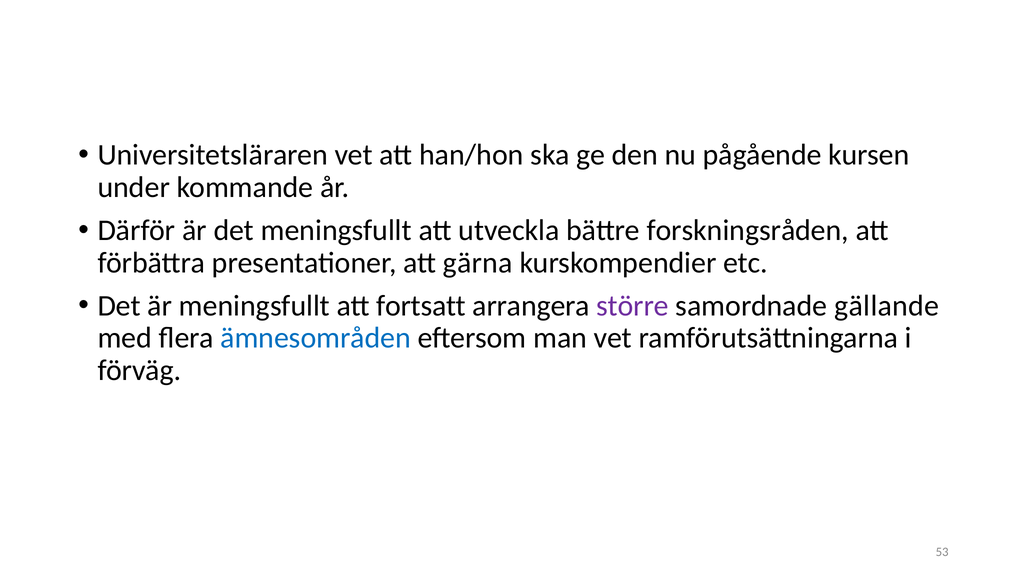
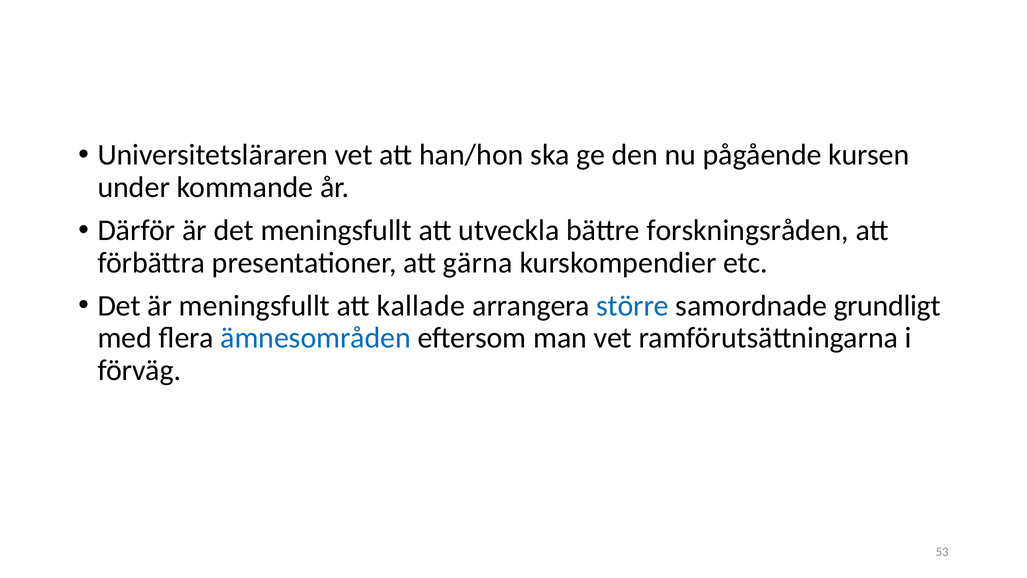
fortsatt: fortsatt -> kallade
större colour: purple -> blue
gällande: gällande -> grundligt
